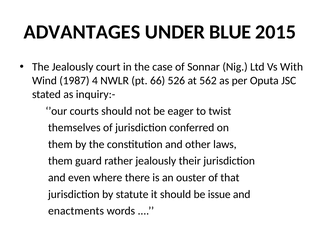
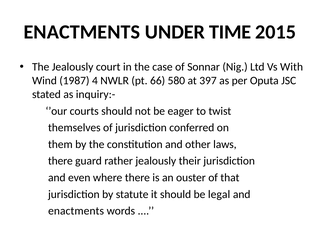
ADVANTAGES at (82, 32): ADVANTAGES -> ENACTMENTS
BLUE: BLUE -> TIME
526: 526 -> 580
562: 562 -> 397
them at (60, 161): them -> there
issue: issue -> legal
